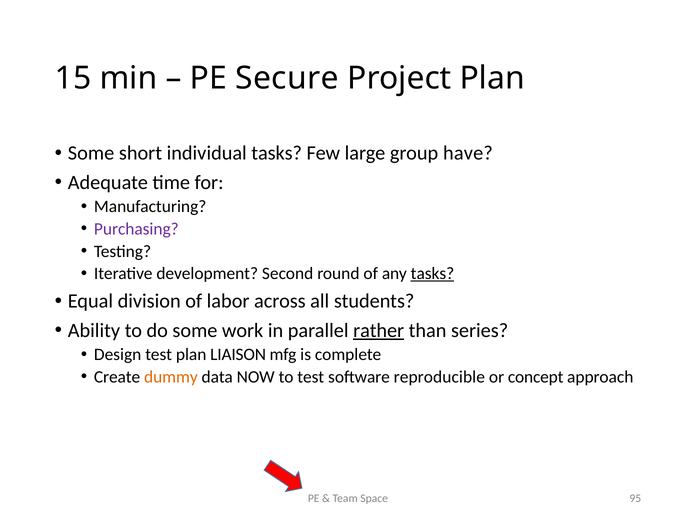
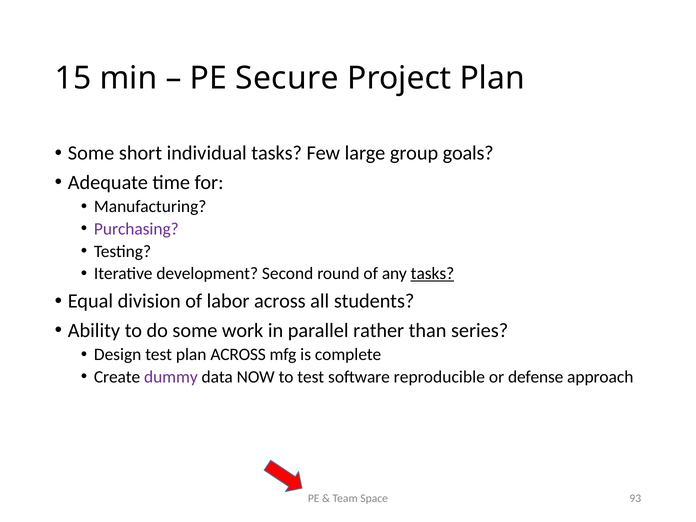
have: have -> goals
rather underline: present -> none
plan LIAISON: LIAISON -> ACROSS
dummy colour: orange -> purple
concept: concept -> defense
95: 95 -> 93
